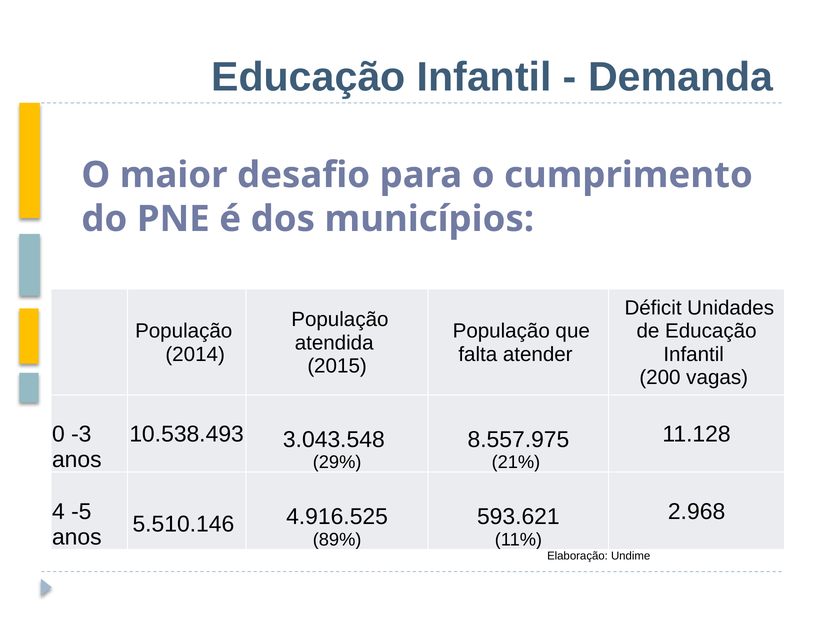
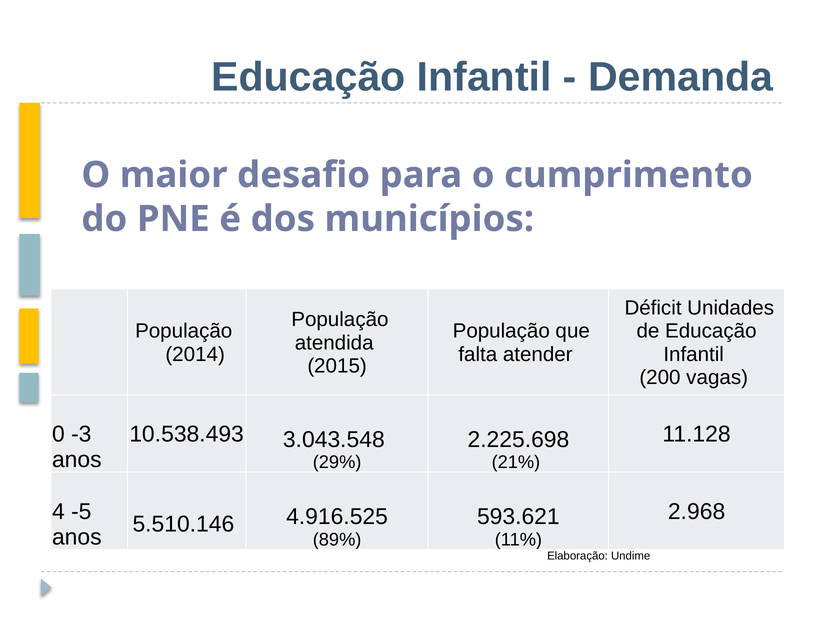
8.557.975: 8.557.975 -> 2.225.698
